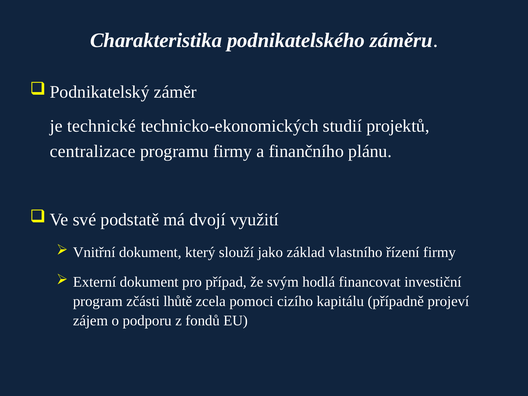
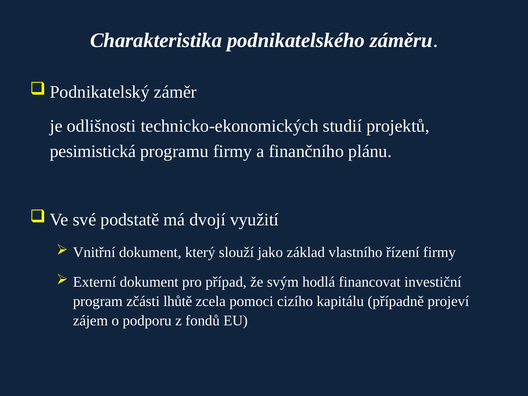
technické: technické -> odlišnosti
centralizace: centralizace -> pesimistická
